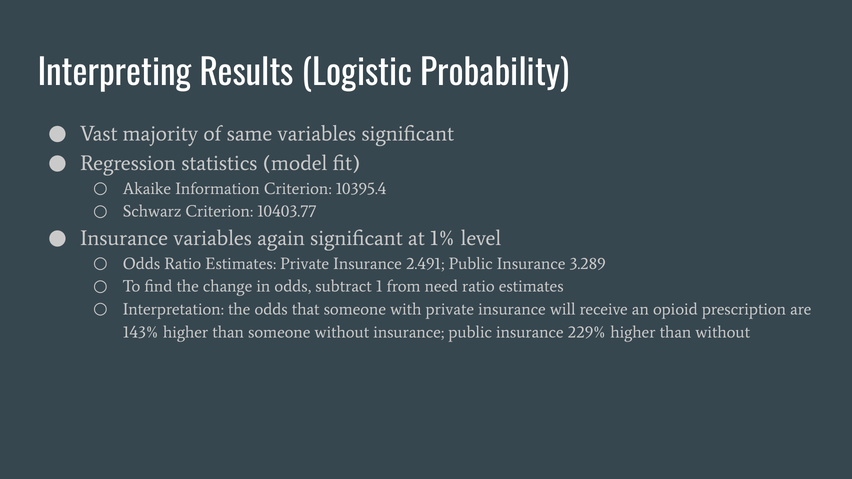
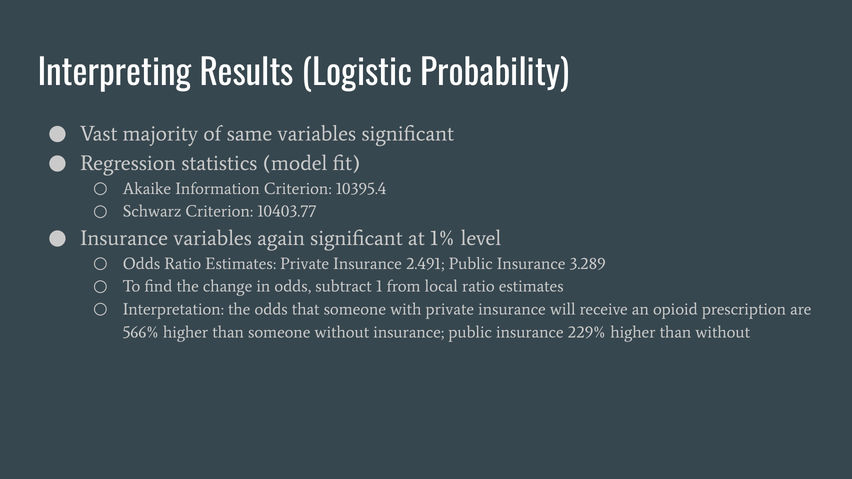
need: need -> local
143%: 143% -> 566%
